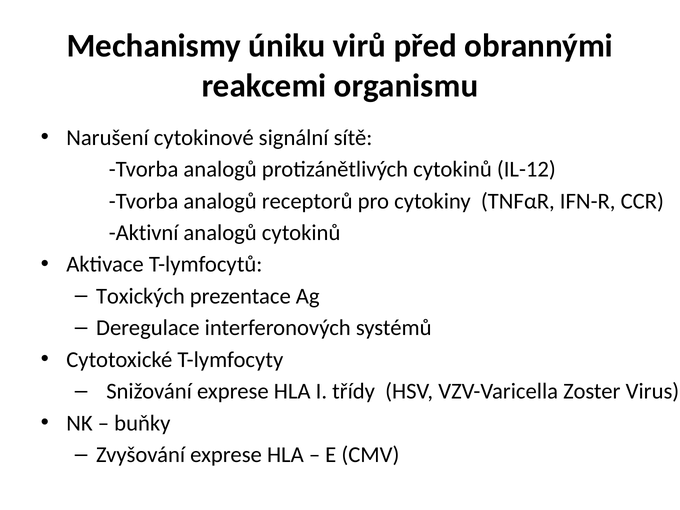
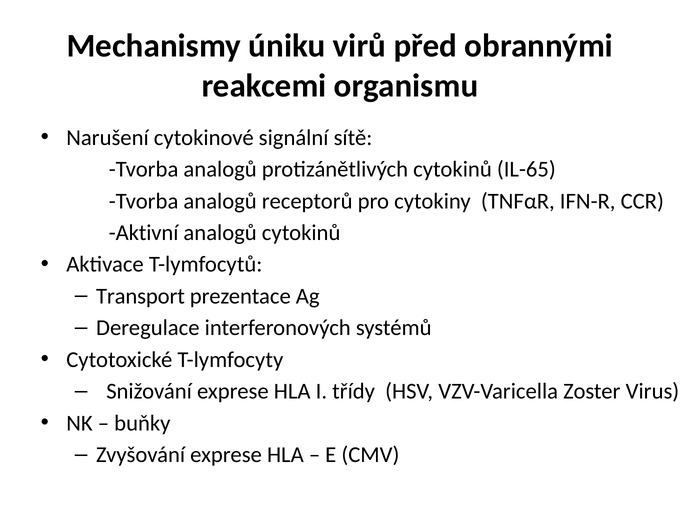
IL-12: IL-12 -> IL-65
Toxických: Toxických -> Transport
